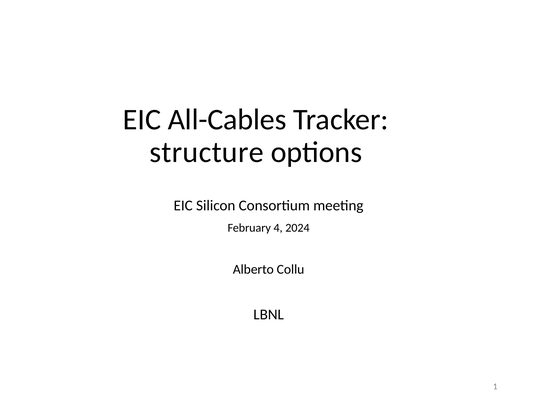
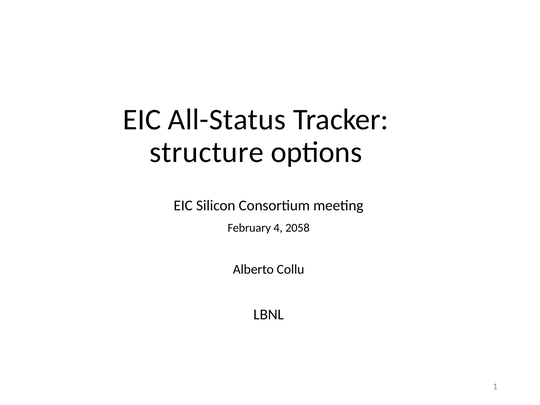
All-Cables: All-Cables -> All-Status
2024: 2024 -> 2058
